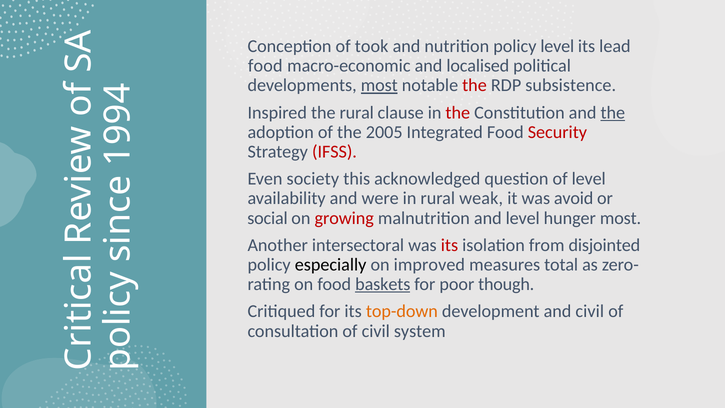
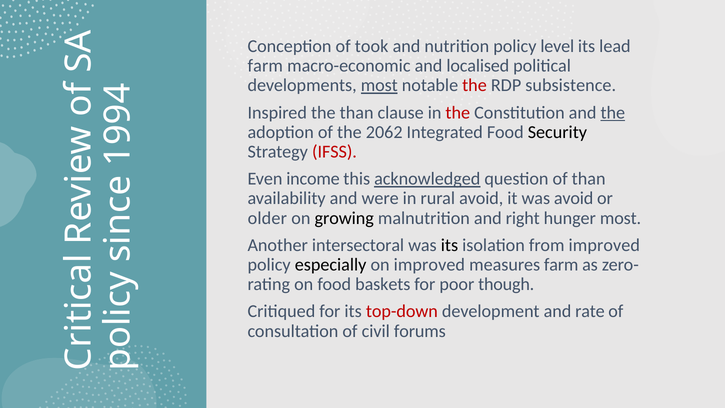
food at (265, 66): food -> farm
the rural: rural -> than
2005: 2005 -> 2062
Security colour: red -> black
society: society -> income
acknowledged underline: none -> present
of level: level -> than
rural weak: weak -> avoid
social: social -> older
growing colour: red -> black
and level: level -> right
its at (449, 245) colour: red -> black
from disjointed: disjointed -> improved
measures total: total -> farm
baskets underline: present -> none
top-down colour: orange -> red
and civil: civil -> rate
system: system -> forums
